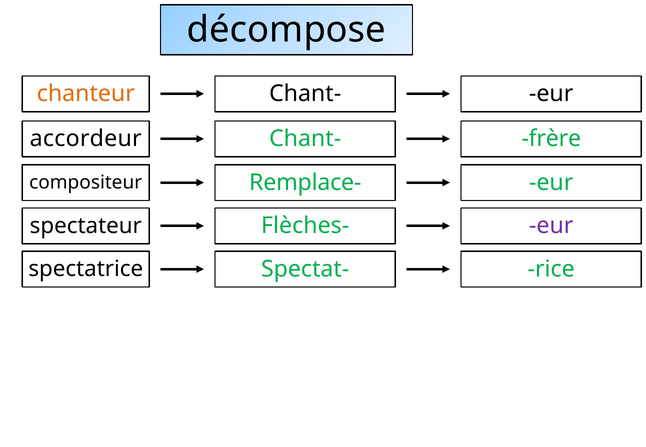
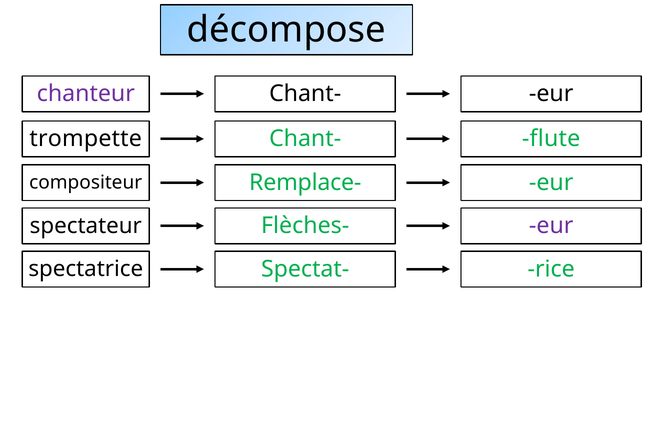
chanteur colour: orange -> purple
accordeur: accordeur -> trompette
frère: frère -> flute
